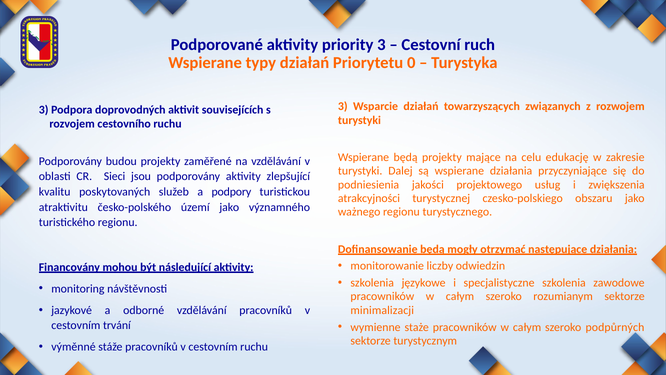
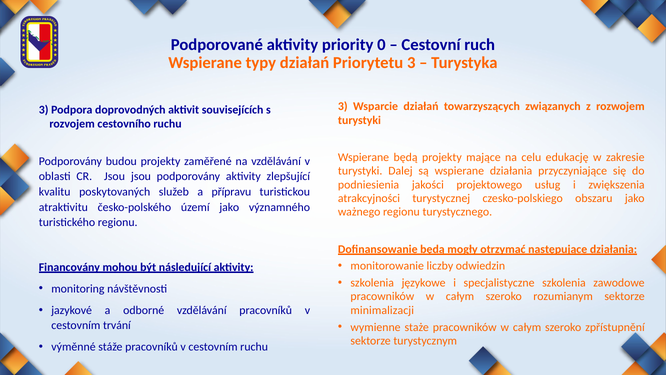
priority 3: 3 -> 0
Priorytetu 0: 0 -> 3
CR Sieci: Sieci -> Jsou
podpory: podpory -> přípravu
podpůrných: podpůrných -> zpřístupnění
